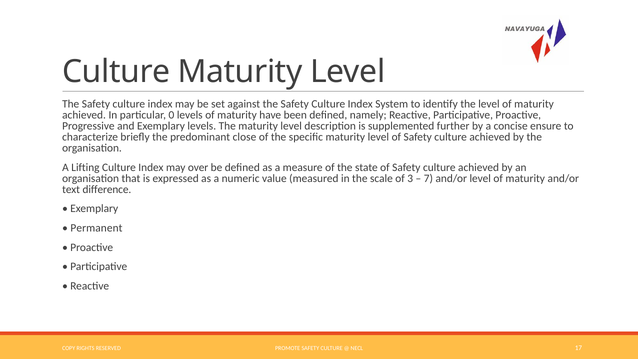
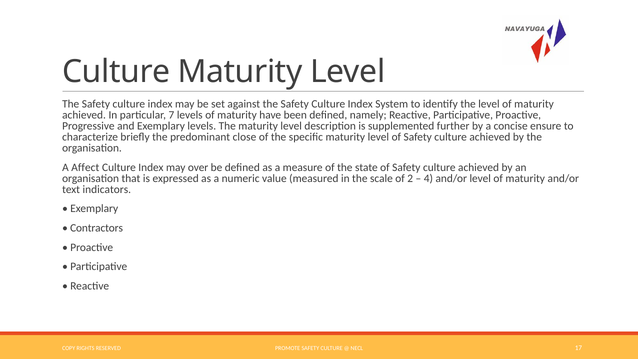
0: 0 -> 7
Lifting: Lifting -> Affect
3: 3 -> 2
7: 7 -> 4
difference: difference -> indicators
Permanent: Permanent -> Contractors
